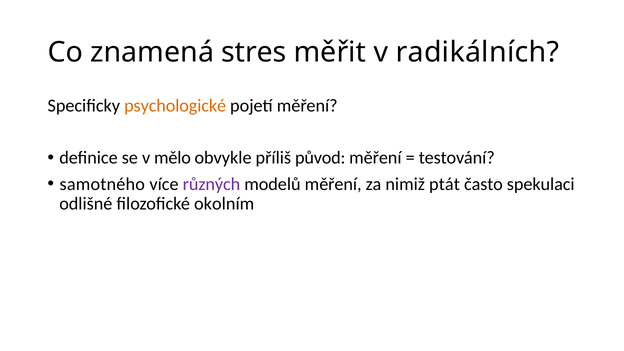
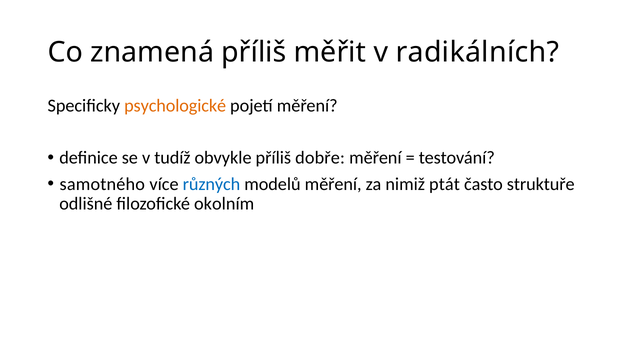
znamená stres: stres -> příliš
mělo: mělo -> tudíž
původ: původ -> dobře
různých colour: purple -> blue
spekulaci: spekulaci -> struktuře
